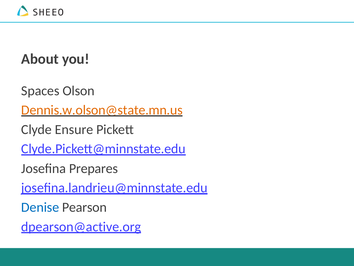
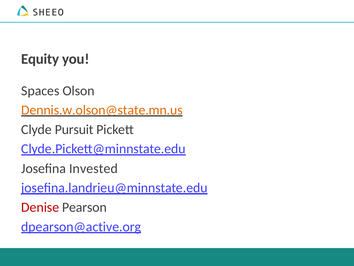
About: About -> Equity
Ensure: Ensure -> Pursuit
Prepares: Prepares -> Invested
Denise colour: blue -> red
